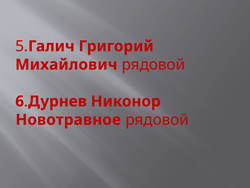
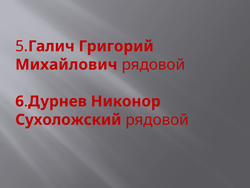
Новотравное: Новотравное -> Сухоложский
